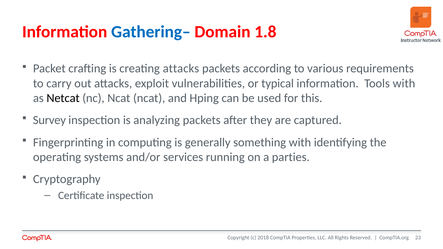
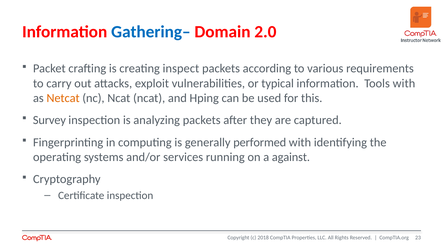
1.8: 1.8 -> 2.0
creating attacks: attacks -> inspect
Netcat colour: black -> orange
something: something -> performed
parties: parties -> against
